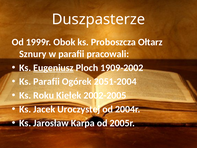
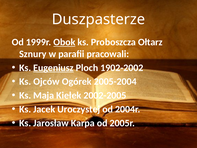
Obok underline: none -> present
1909-2002: 1909-2002 -> 1902-2002
Ks Parafii: Parafii -> Ojców
2051-2004: 2051-2004 -> 2005-2004
Roku: Roku -> Maja
